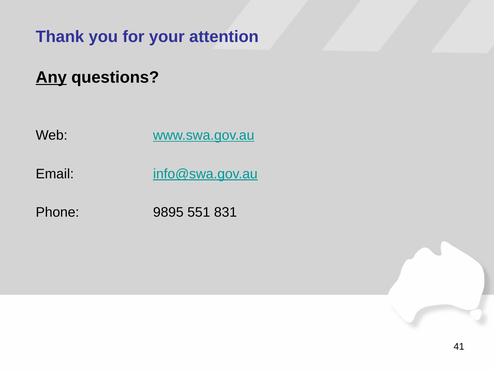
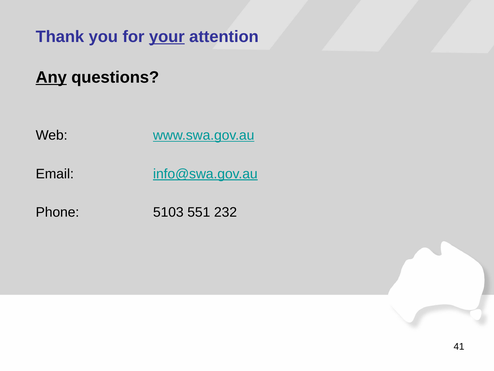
your underline: none -> present
9895: 9895 -> 5103
831: 831 -> 232
